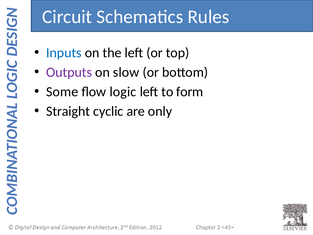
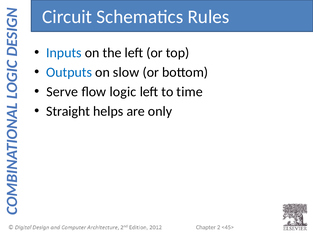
Outputs colour: purple -> blue
Some: Some -> Serve
form: form -> time
cyclic: cyclic -> helps
